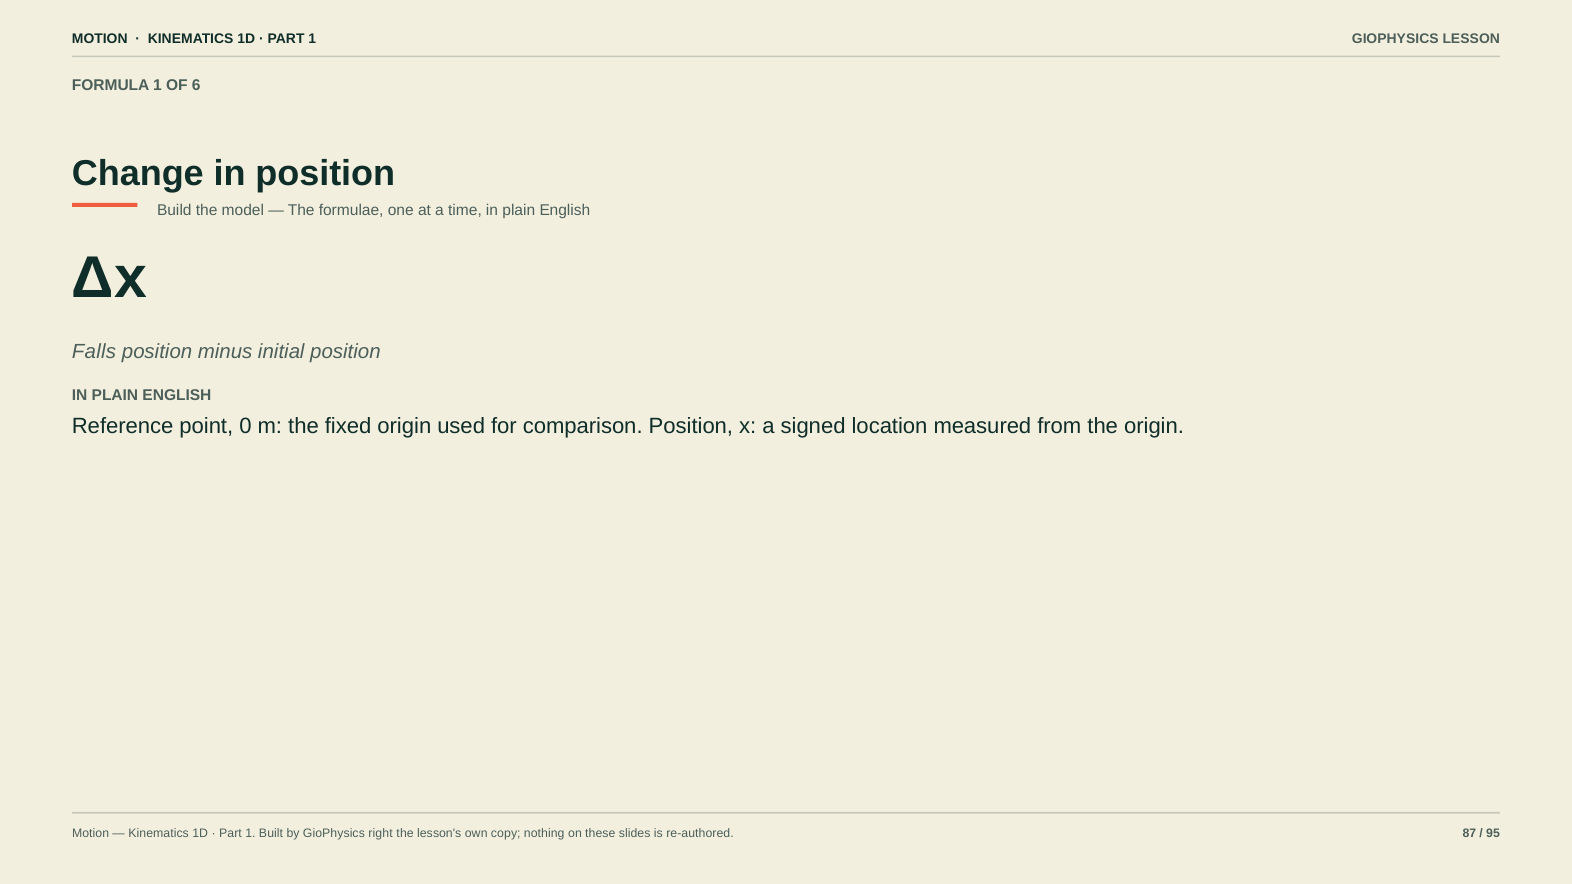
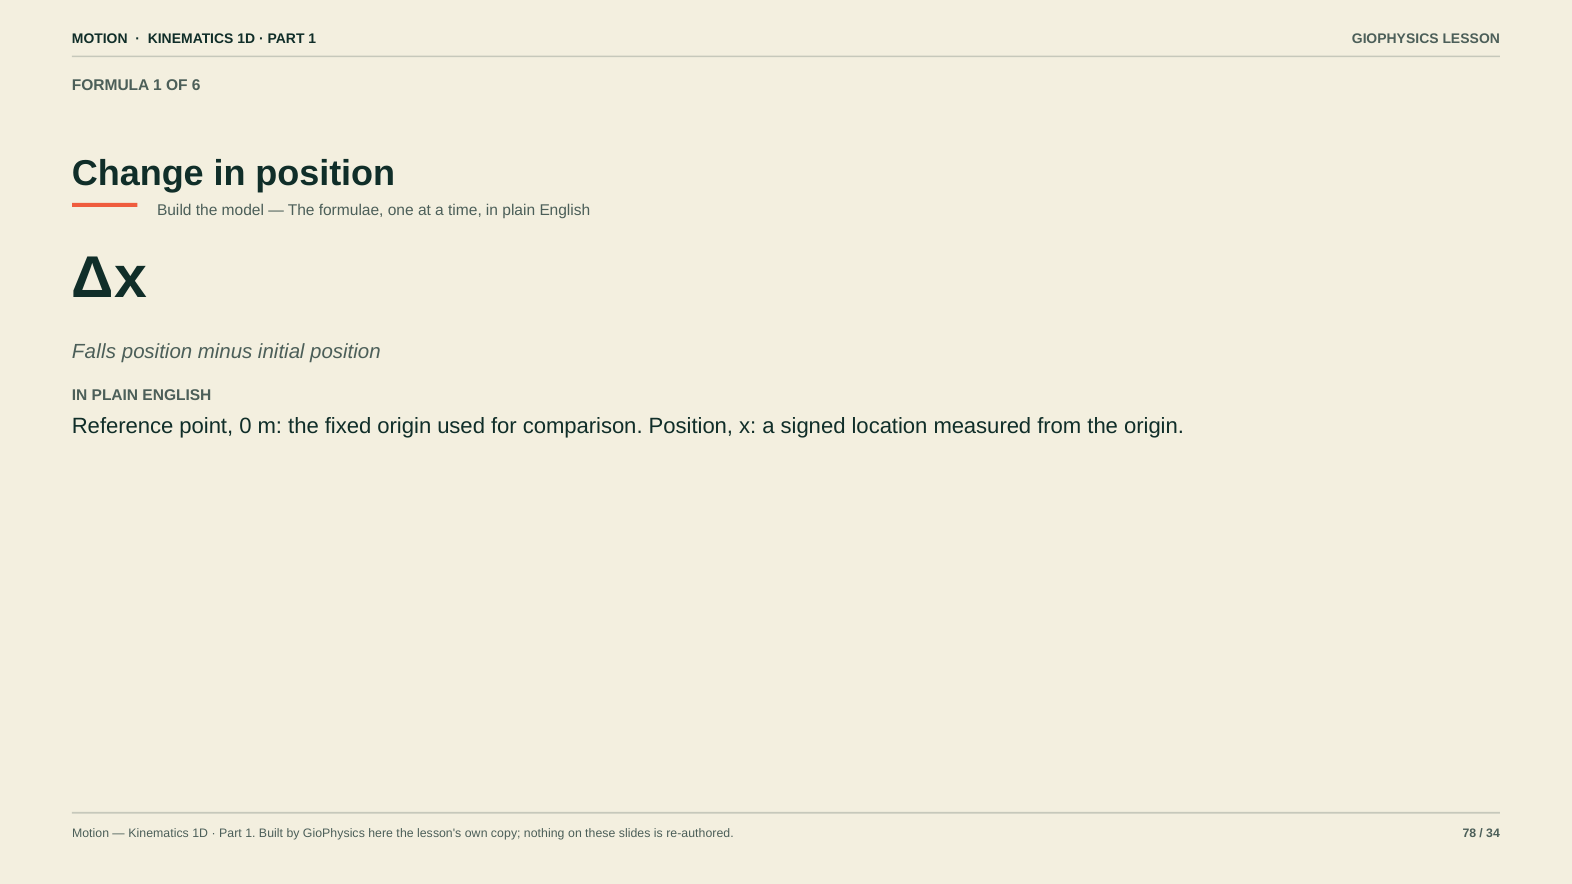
right: right -> here
87: 87 -> 78
95: 95 -> 34
